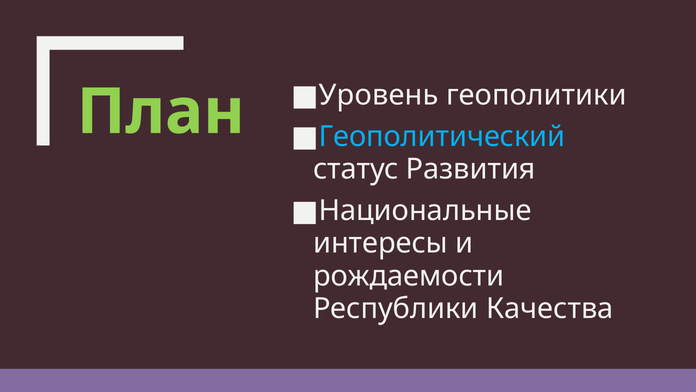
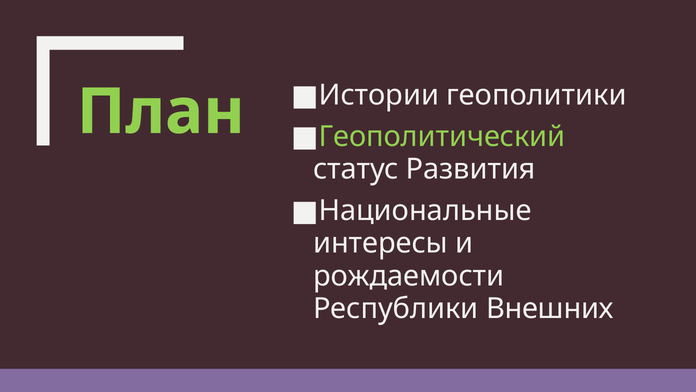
Уровень: Уровень -> Истории
Геополитический colour: light blue -> light green
Качества: Качества -> Внешних
